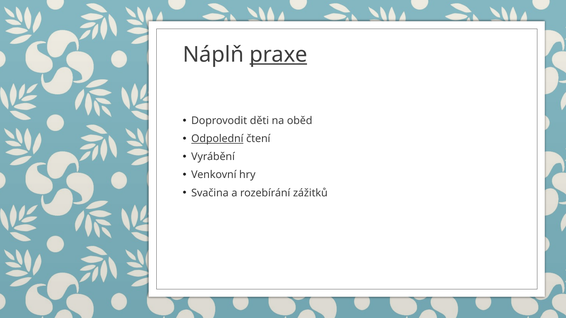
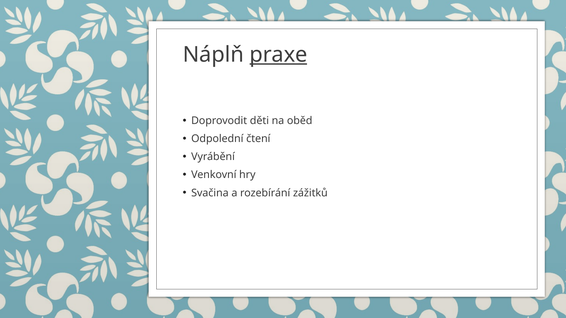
Odpolední underline: present -> none
